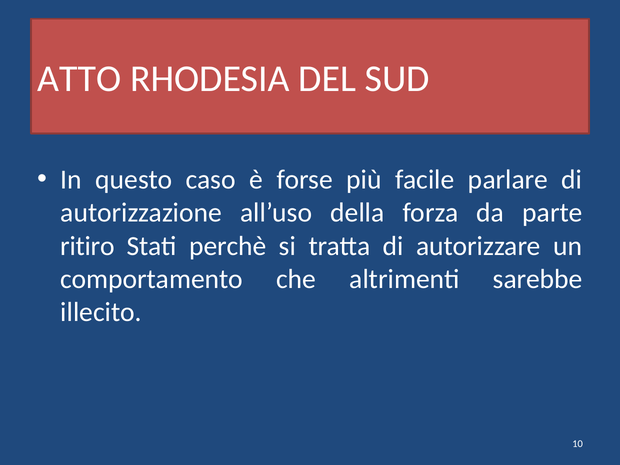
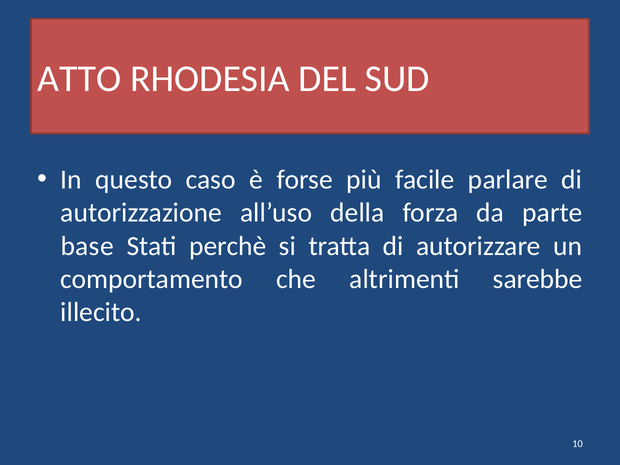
ritiro: ritiro -> base
